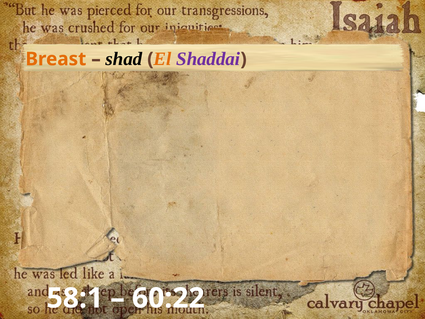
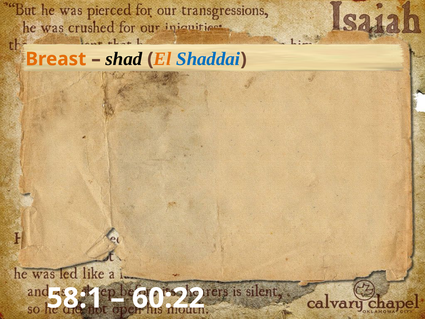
Shaddai colour: purple -> blue
